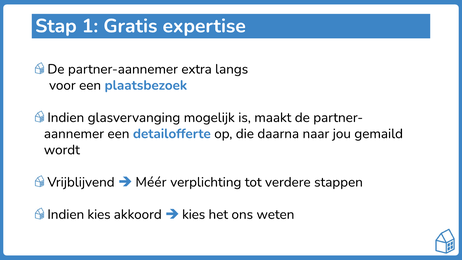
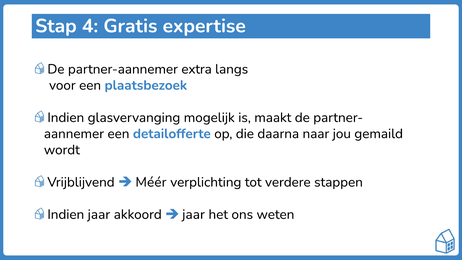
1: 1 -> 4
Indien kies: kies -> jaar
kies at (194, 214): kies -> jaar
